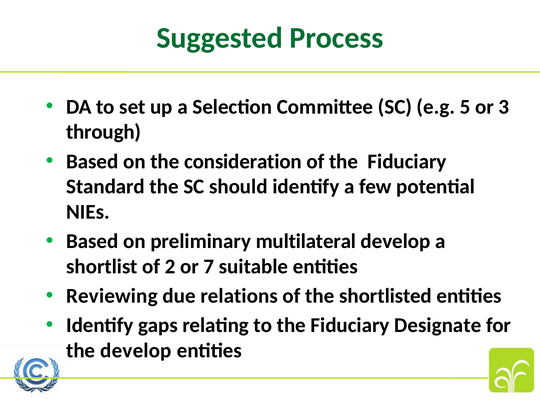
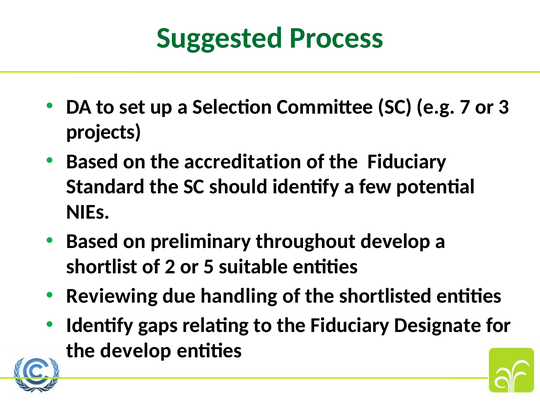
5: 5 -> 7
through: through -> projects
consideration: consideration -> accreditation
multilateral: multilateral -> throughout
7: 7 -> 5
relations: relations -> handling
